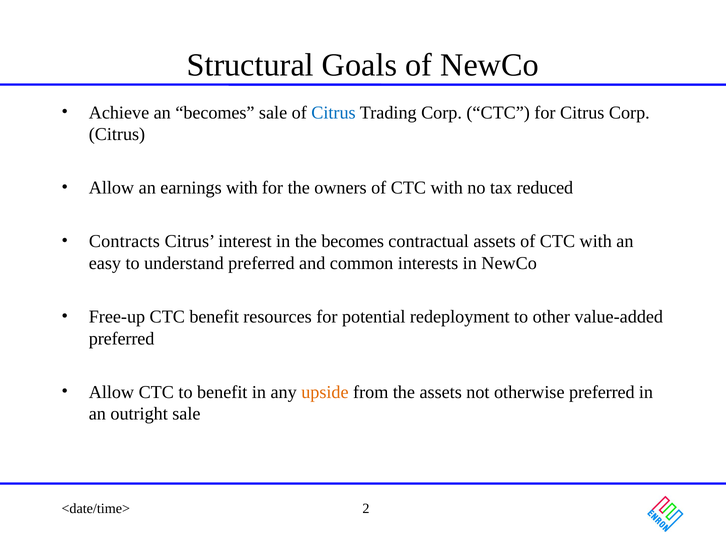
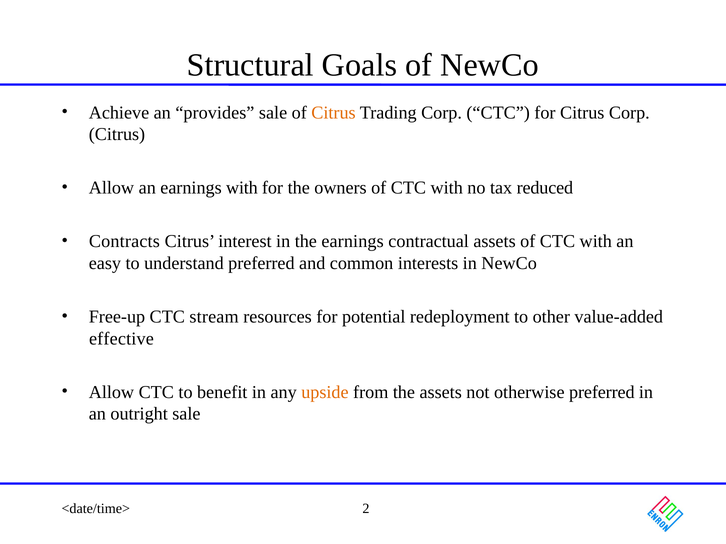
an becomes: becomes -> provides
Citrus at (333, 113) colour: blue -> orange
the becomes: becomes -> earnings
CTC benefit: benefit -> stream
preferred at (122, 339): preferred -> effective
